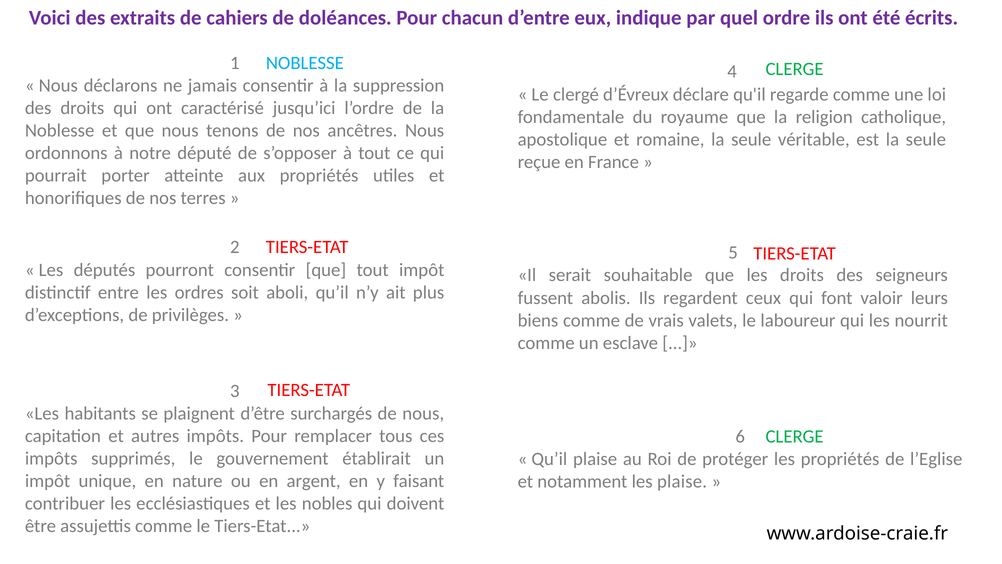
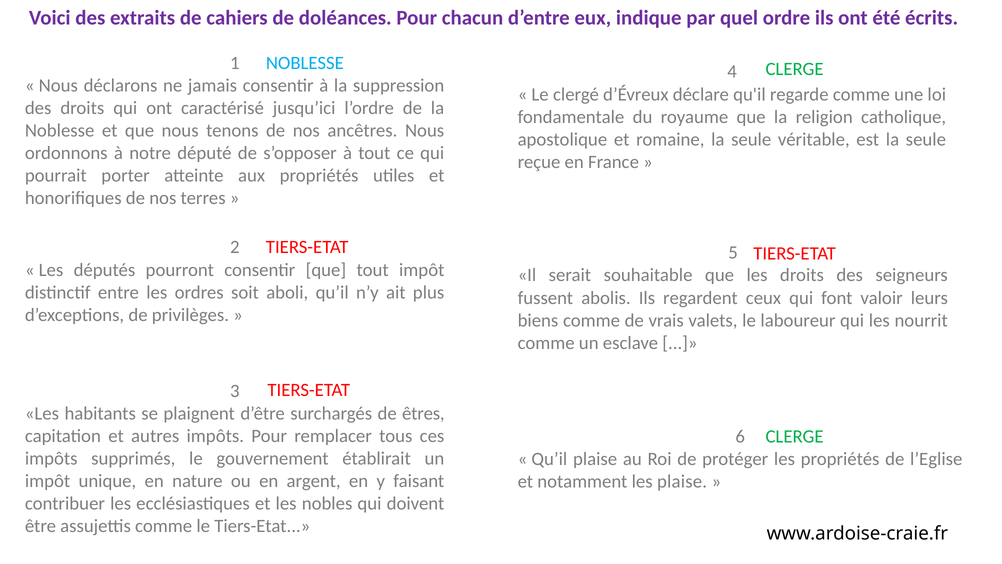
de nous: nous -> êtres
